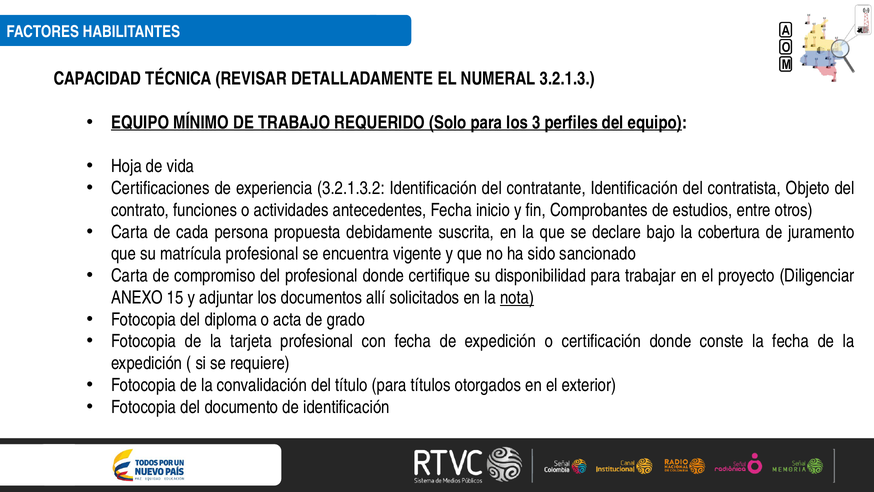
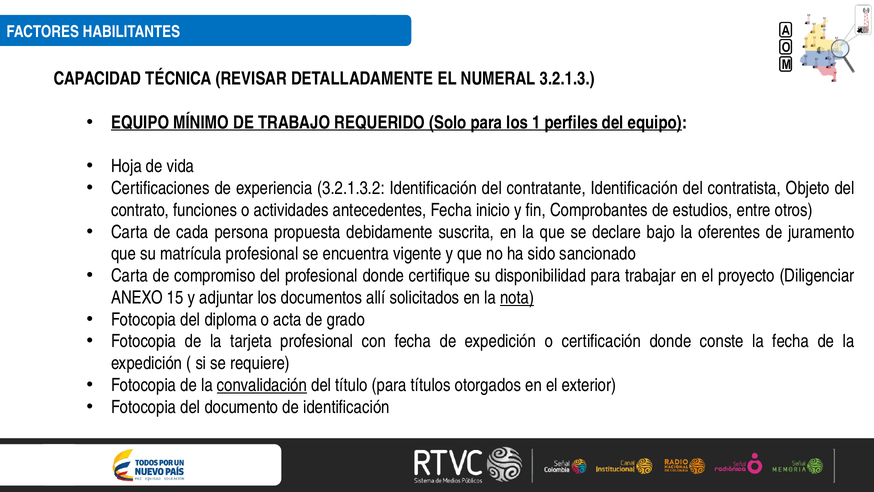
3: 3 -> 1
cobertura: cobertura -> oferentes
convalidación underline: none -> present
